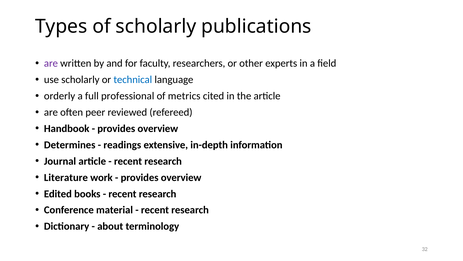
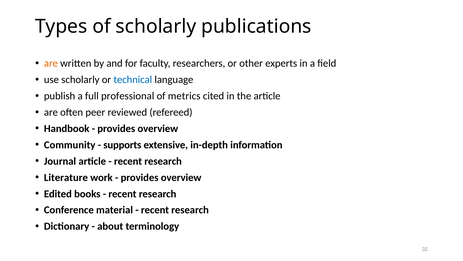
are at (51, 63) colour: purple -> orange
orderly: orderly -> publish
Determines: Determines -> Community
readings: readings -> supports
